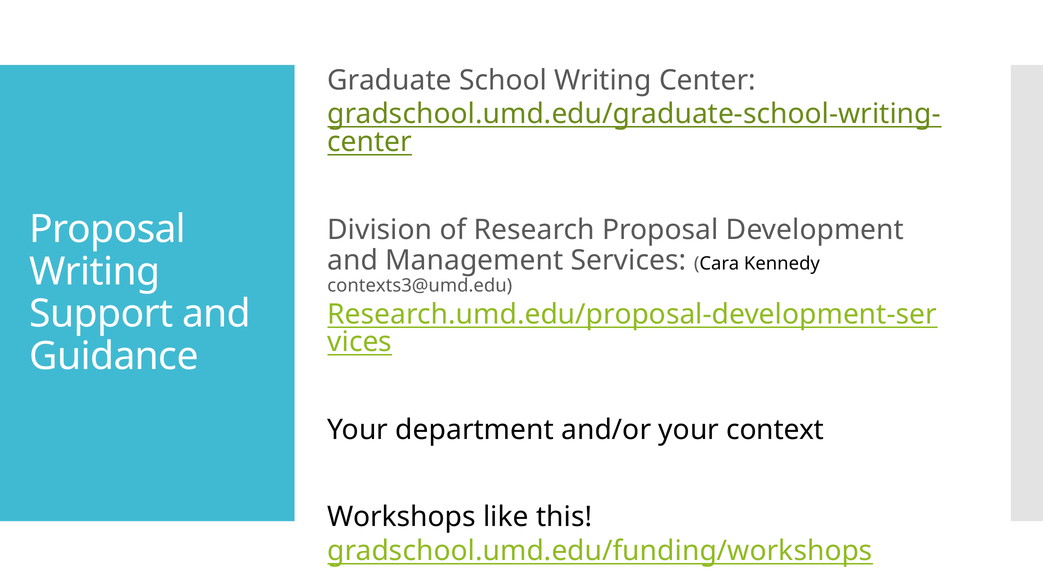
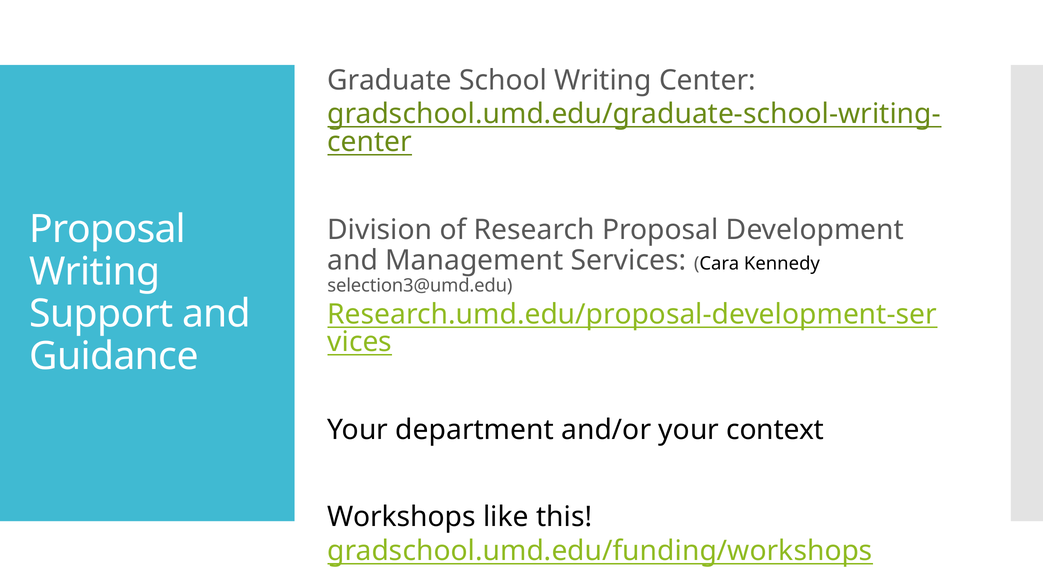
contexts3@umd.edu: contexts3@umd.edu -> selection3@umd.edu
